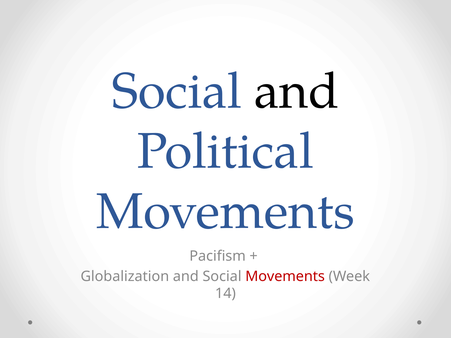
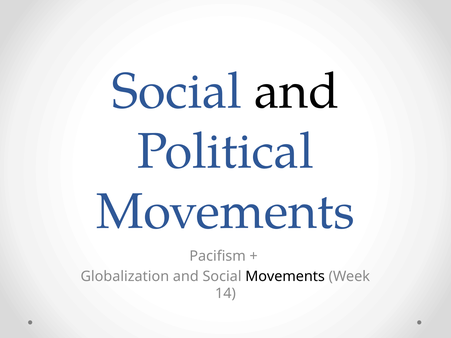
Movements at (285, 276) colour: red -> black
